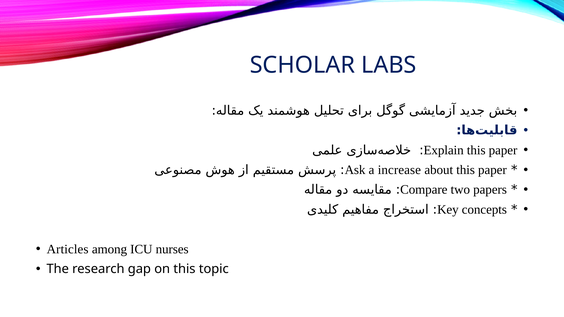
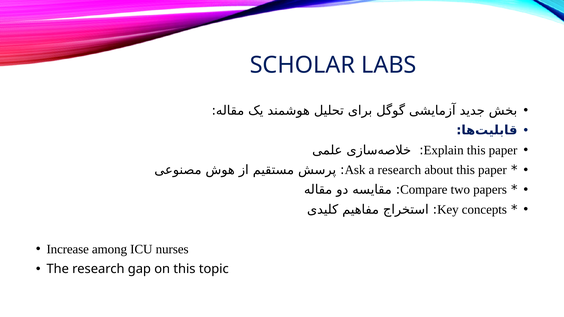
a increase: increase -> research
Articles: Articles -> Increase
